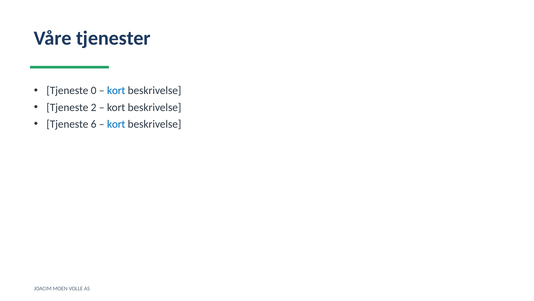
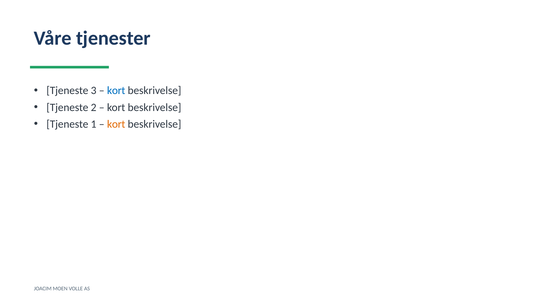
0: 0 -> 3
6: 6 -> 1
kort at (116, 124) colour: blue -> orange
